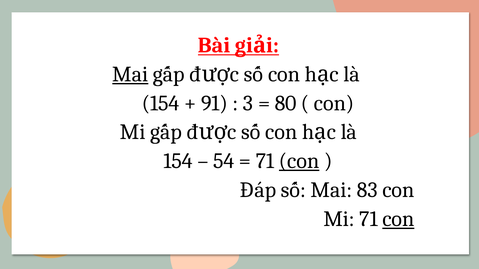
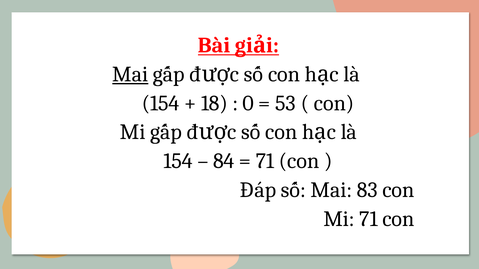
91: 91 -> 18
3: 3 -> 0
80: 80 -> 53
54: 54 -> 84
con at (299, 161) underline: present -> none
con at (398, 219) underline: present -> none
